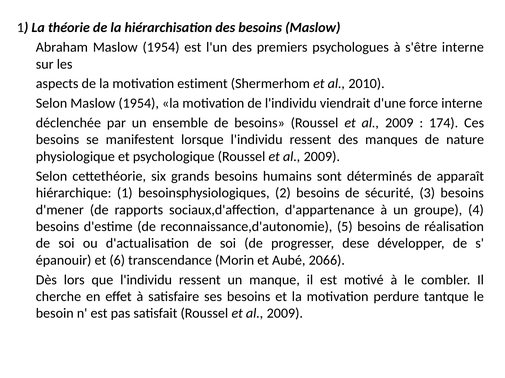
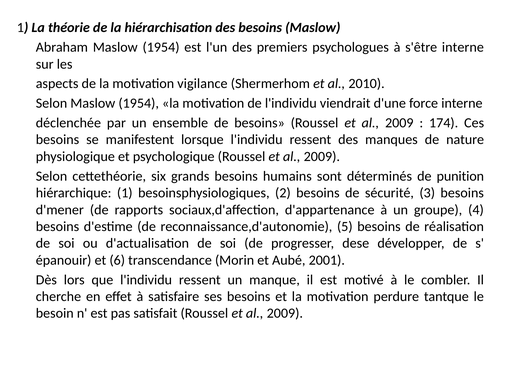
estiment: estiment -> vigilance
apparaît: apparaît -> punition
2066: 2066 -> 2001
